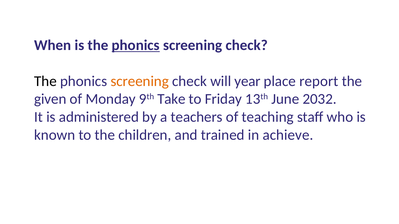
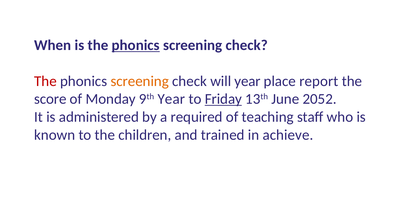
The at (45, 81) colour: black -> red
given: given -> score
9th Take: Take -> Year
Friday underline: none -> present
2032: 2032 -> 2052
teachers: teachers -> required
